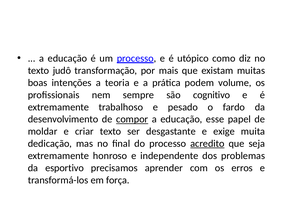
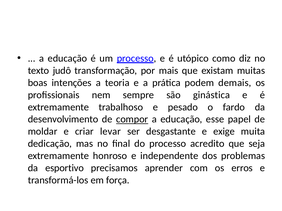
volume: volume -> demais
cognitivo: cognitivo -> ginástica
criar texto: texto -> levar
acredito underline: present -> none
